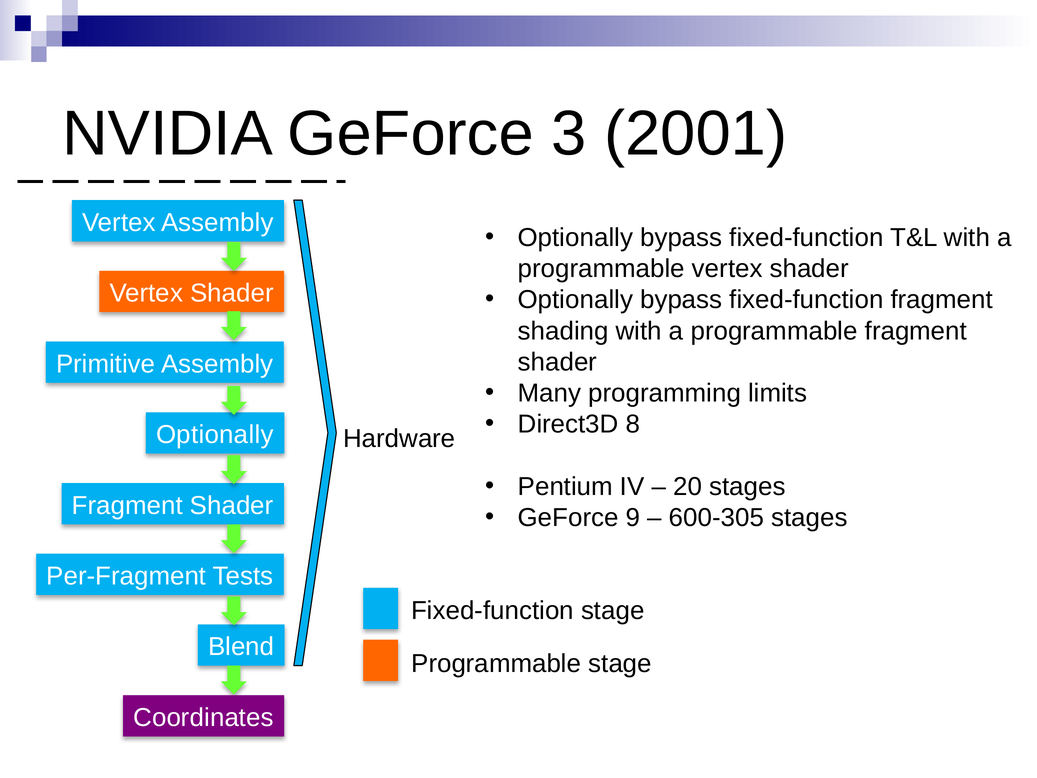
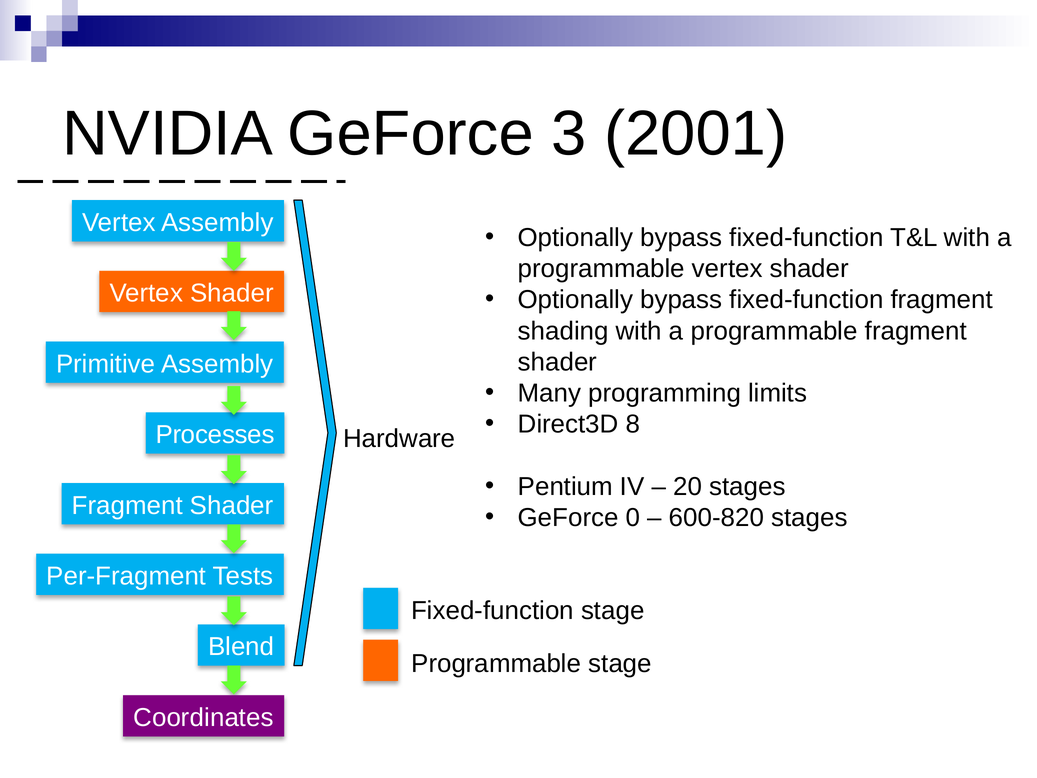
Optionally at (215, 435): Optionally -> Processes
9: 9 -> 0
600-305: 600-305 -> 600-820
